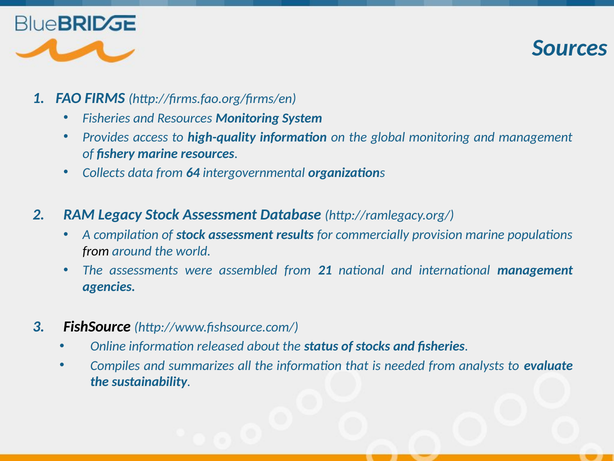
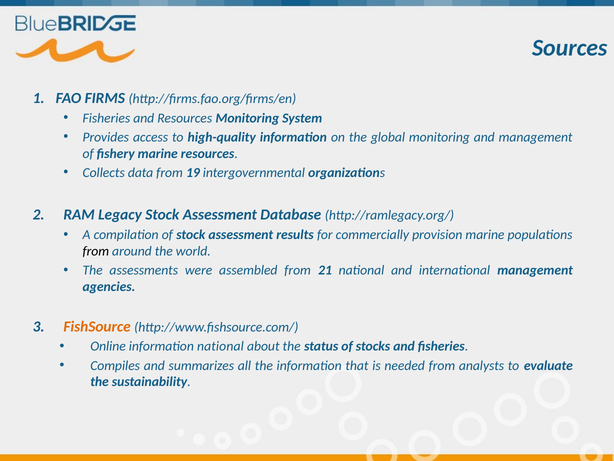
64: 64 -> 19
FishSource colour: black -> orange
information released: released -> national
